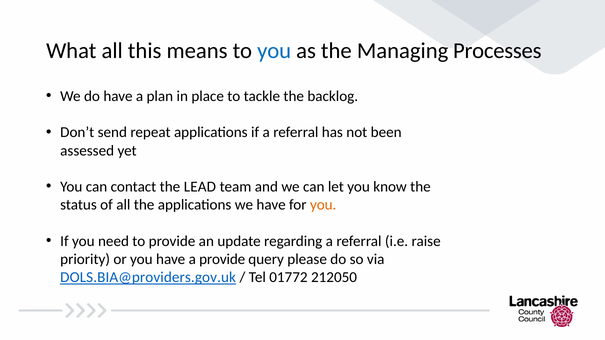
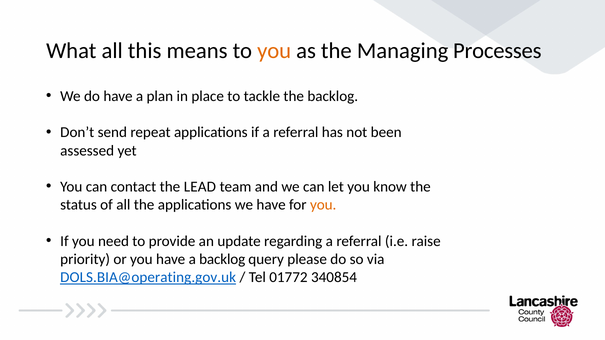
you at (274, 51) colour: blue -> orange
a provide: provide -> backlog
DOLS.BIA@providers.gov.uk: DOLS.BIA@providers.gov.uk -> DOLS.BIA@operating.gov.uk
212050: 212050 -> 340854
